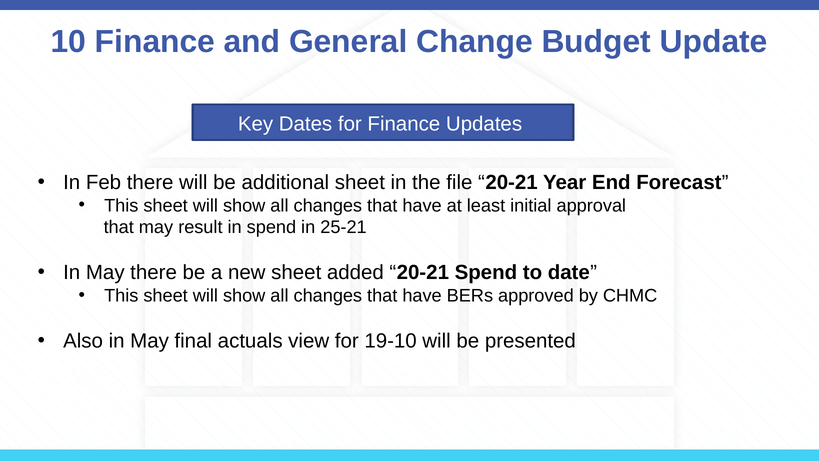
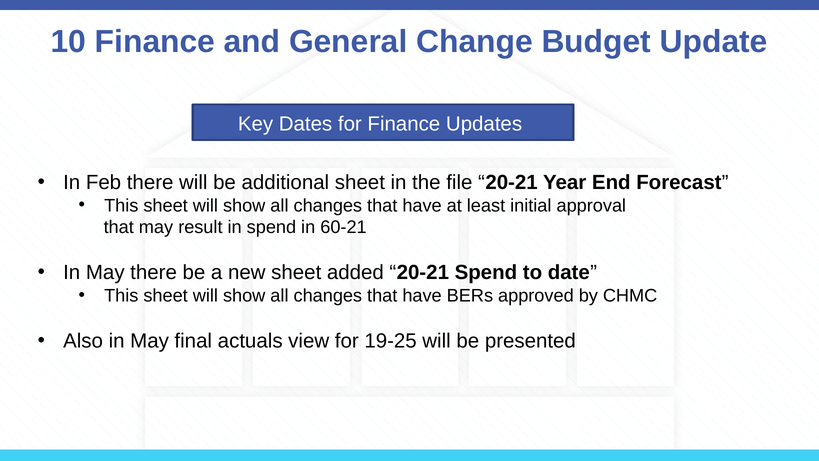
25-21: 25-21 -> 60-21
19-10: 19-10 -> 19-25
